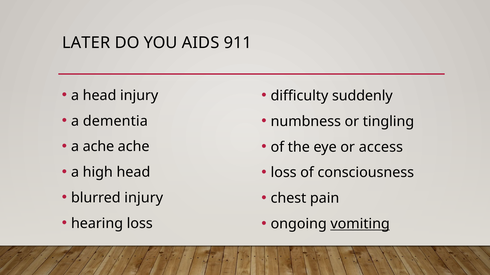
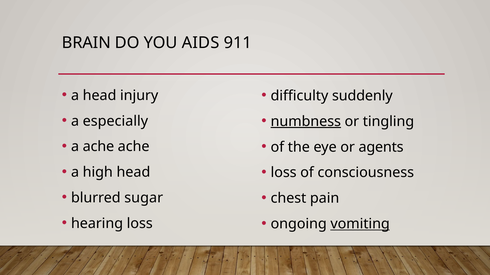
LATER: LATER -> BRAIN
dementia: dementia -> especially
numbness underline: none -> present
access: access -> agents
blurred injury: injury -> sugar
